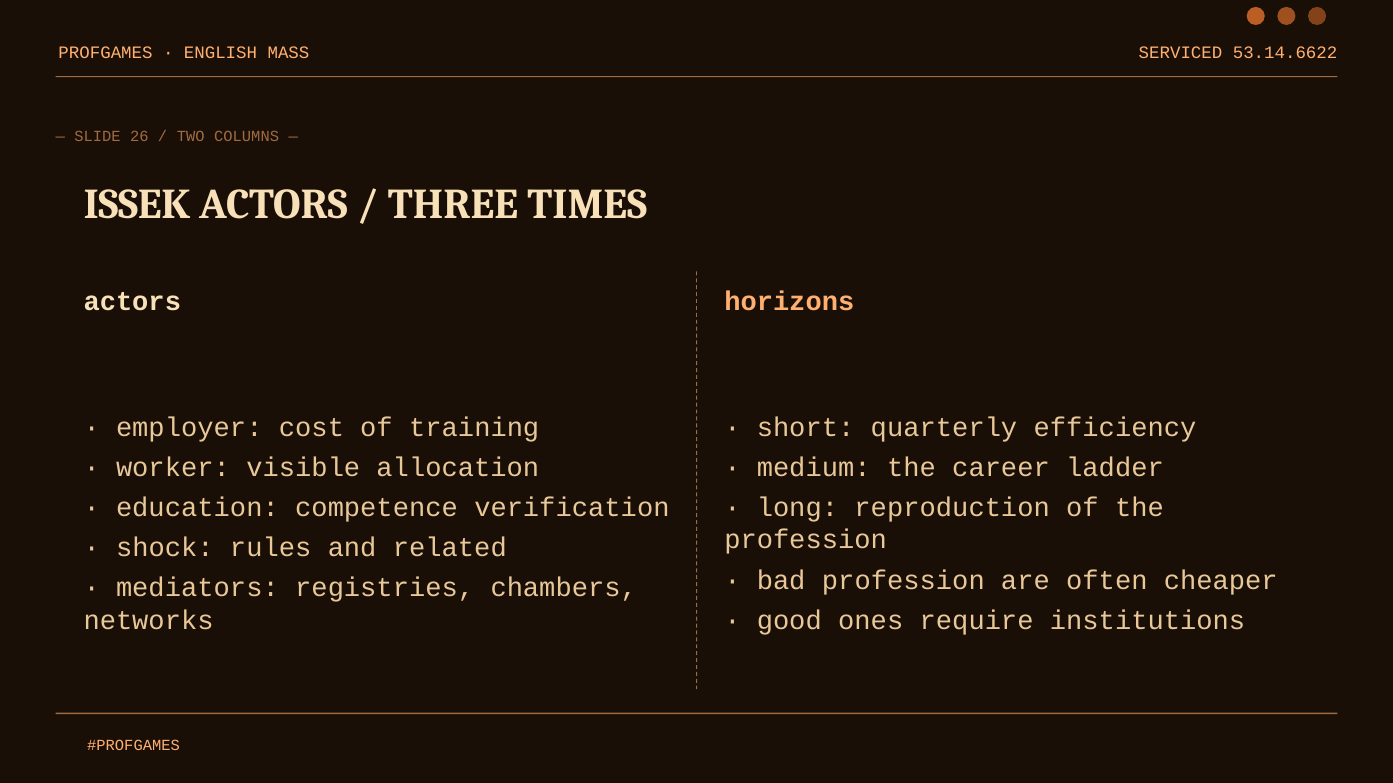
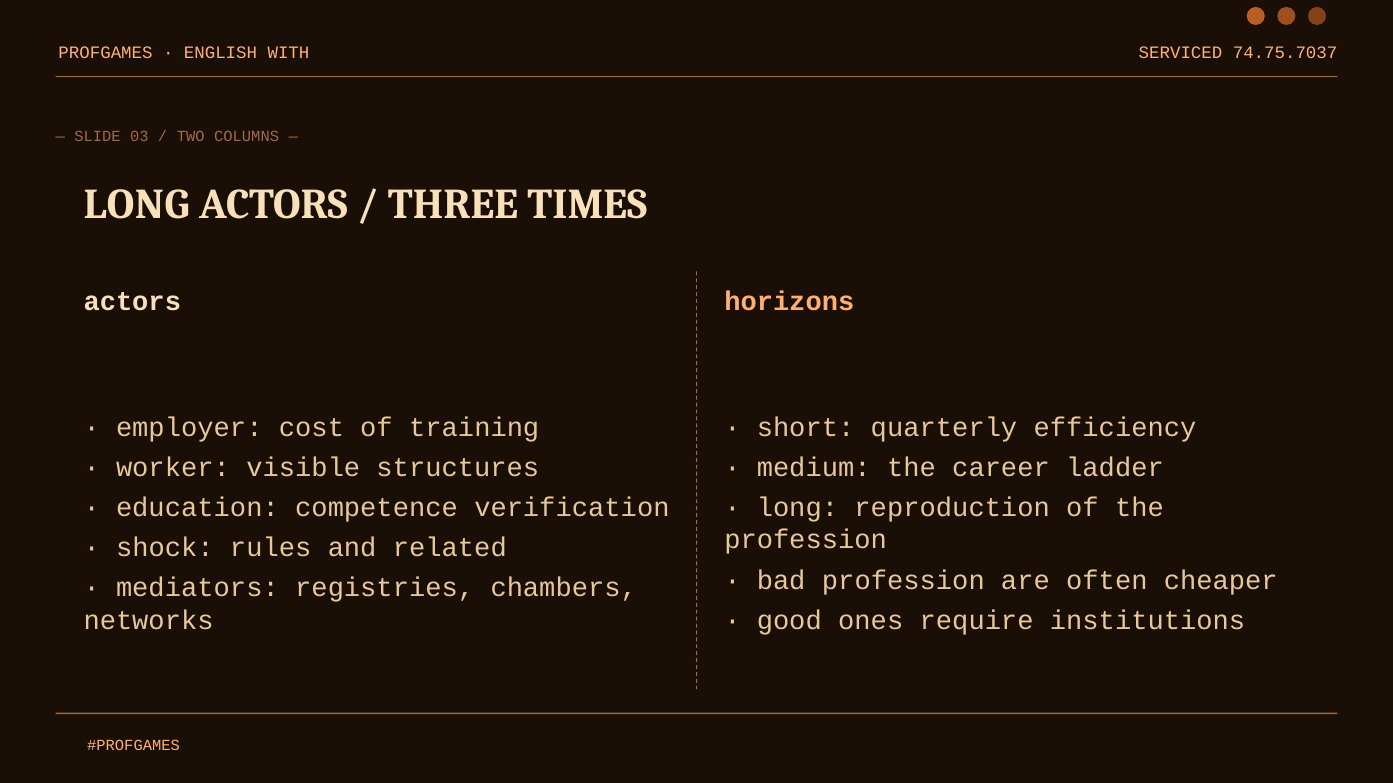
MASS: MASS -> WITH
53.14.6622: 53.14.6622 -> 74.75.7037
26: 26 -> 03
ISSEK at (137, 205): ISSEK -> LONG
allocation: allocation -> structures
